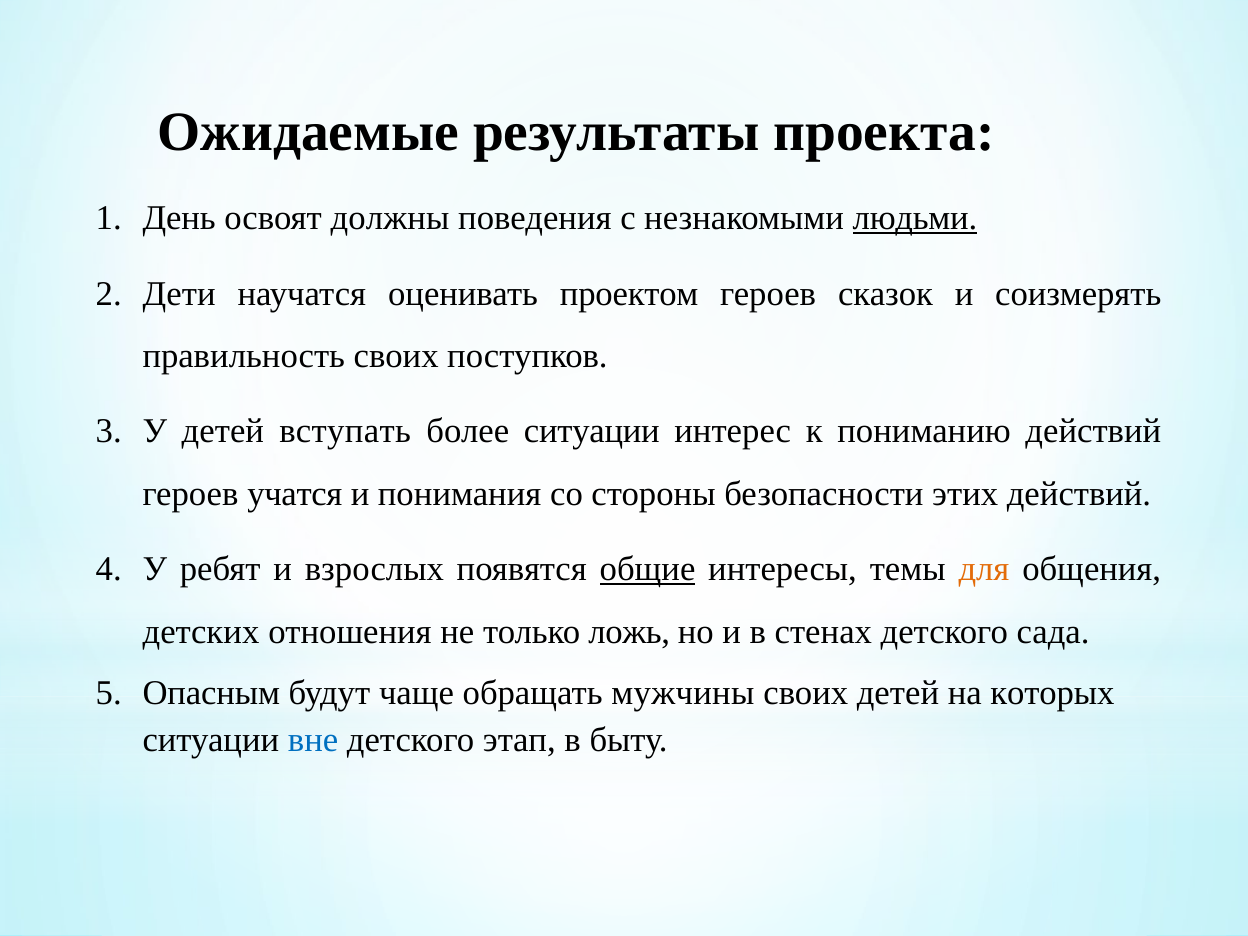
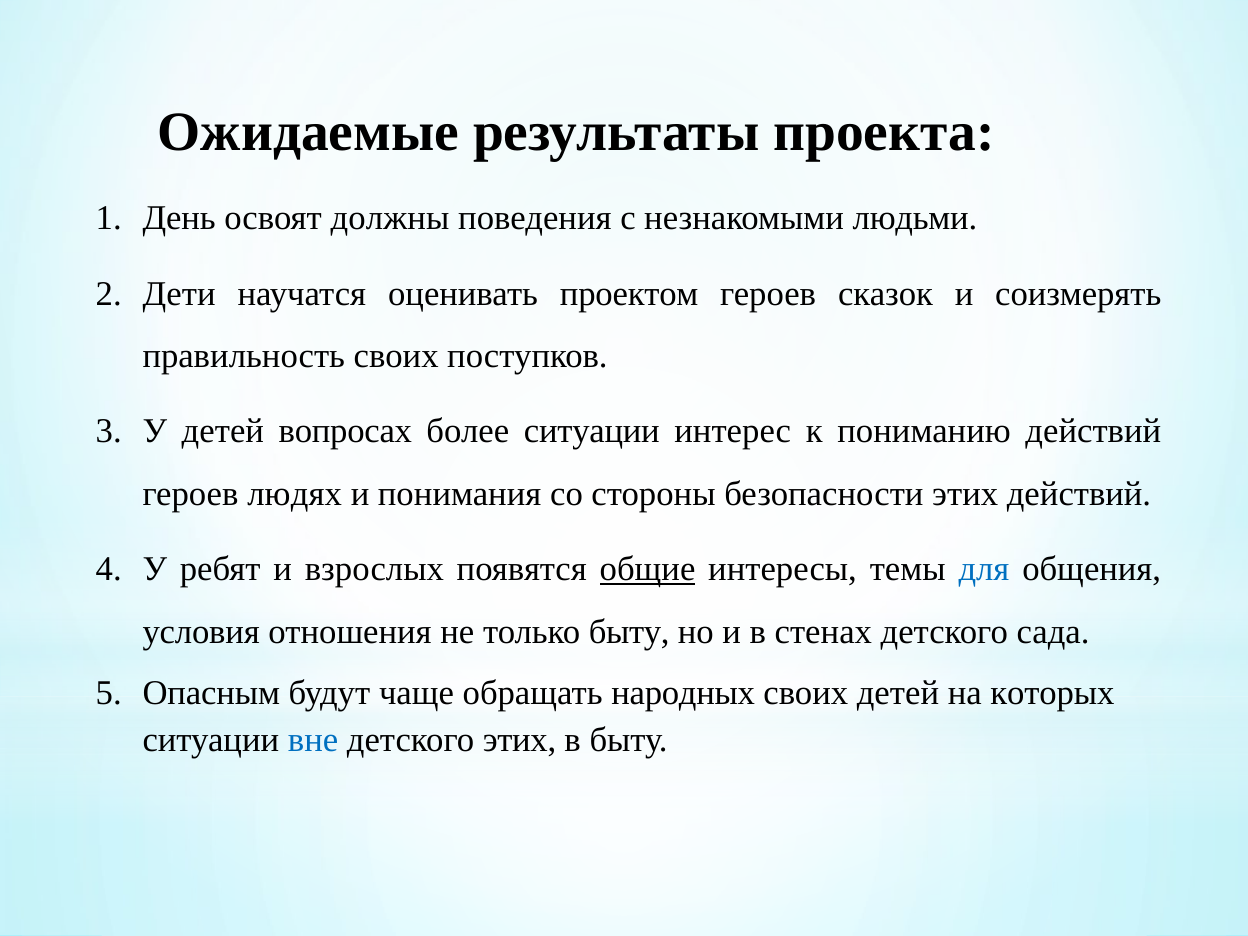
людьми underline: present -> none
вступать: вступать -> вопросах
учатся: учатся -> людях
для colour: orange -> blue
детских: детских -> условия
только ложь: ложь -> быту
мужчины: мужчины -> народных
детского этап: этап -> этих
